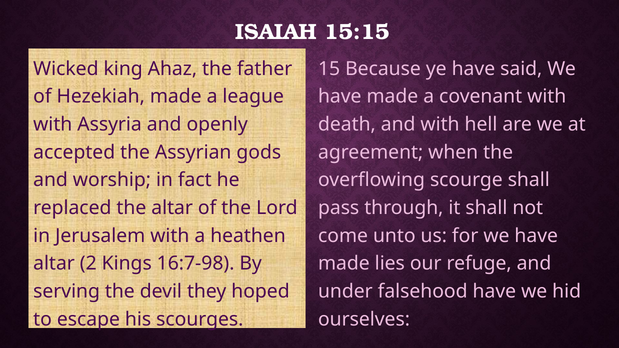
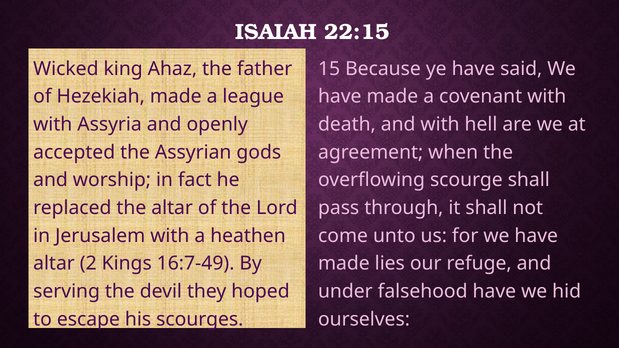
15:15: 15:15 -> 22:15
16:7-98: 16:7-98 -> 16:7-49
